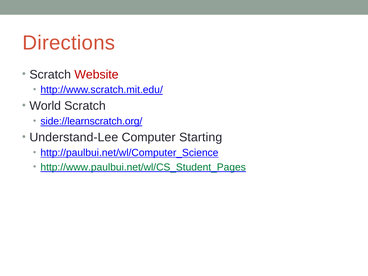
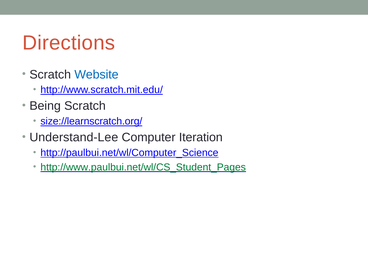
Website colour: red -> blue
World: World -> Being
side://learnscratch.org/: side://learnscratch.org/ -> size://learnscratch.org/
Starting: Starting -> Iteration
